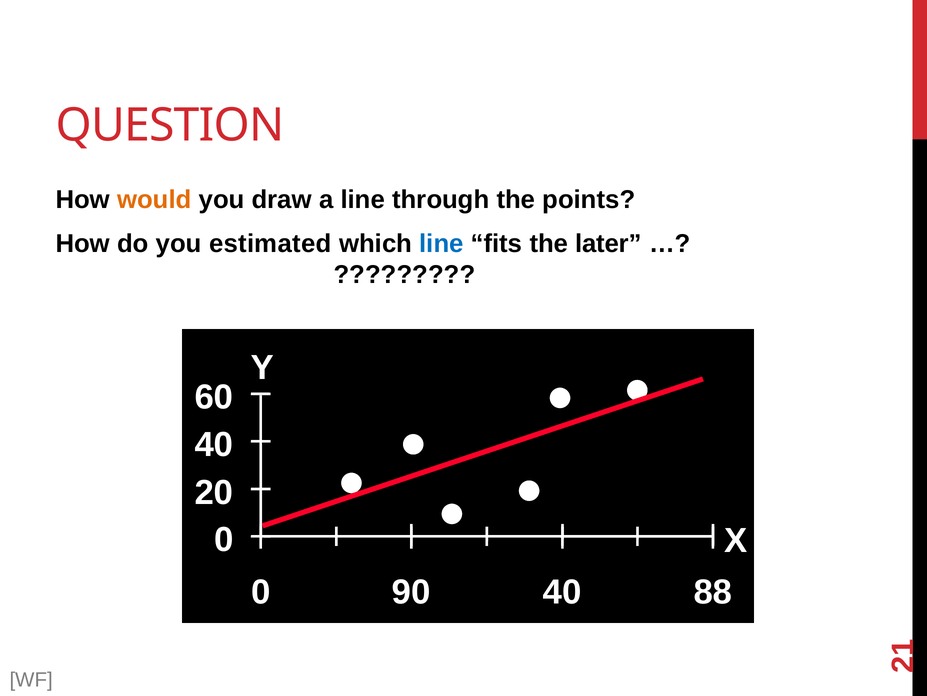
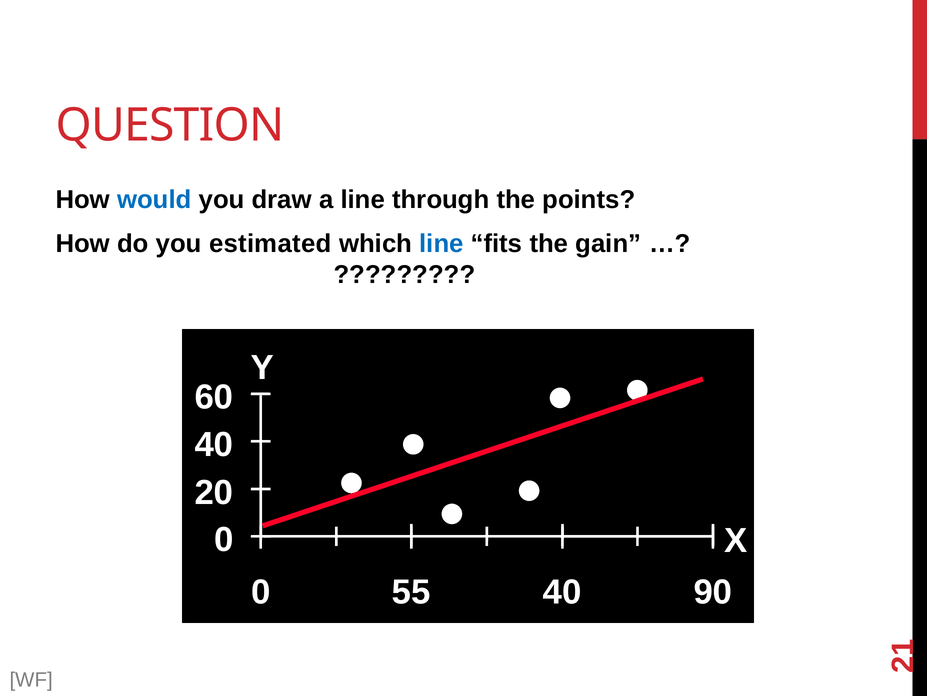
would colour: orange -> blue
later: later -> gain
90: 90 -> 55
88: 88 -> 90
